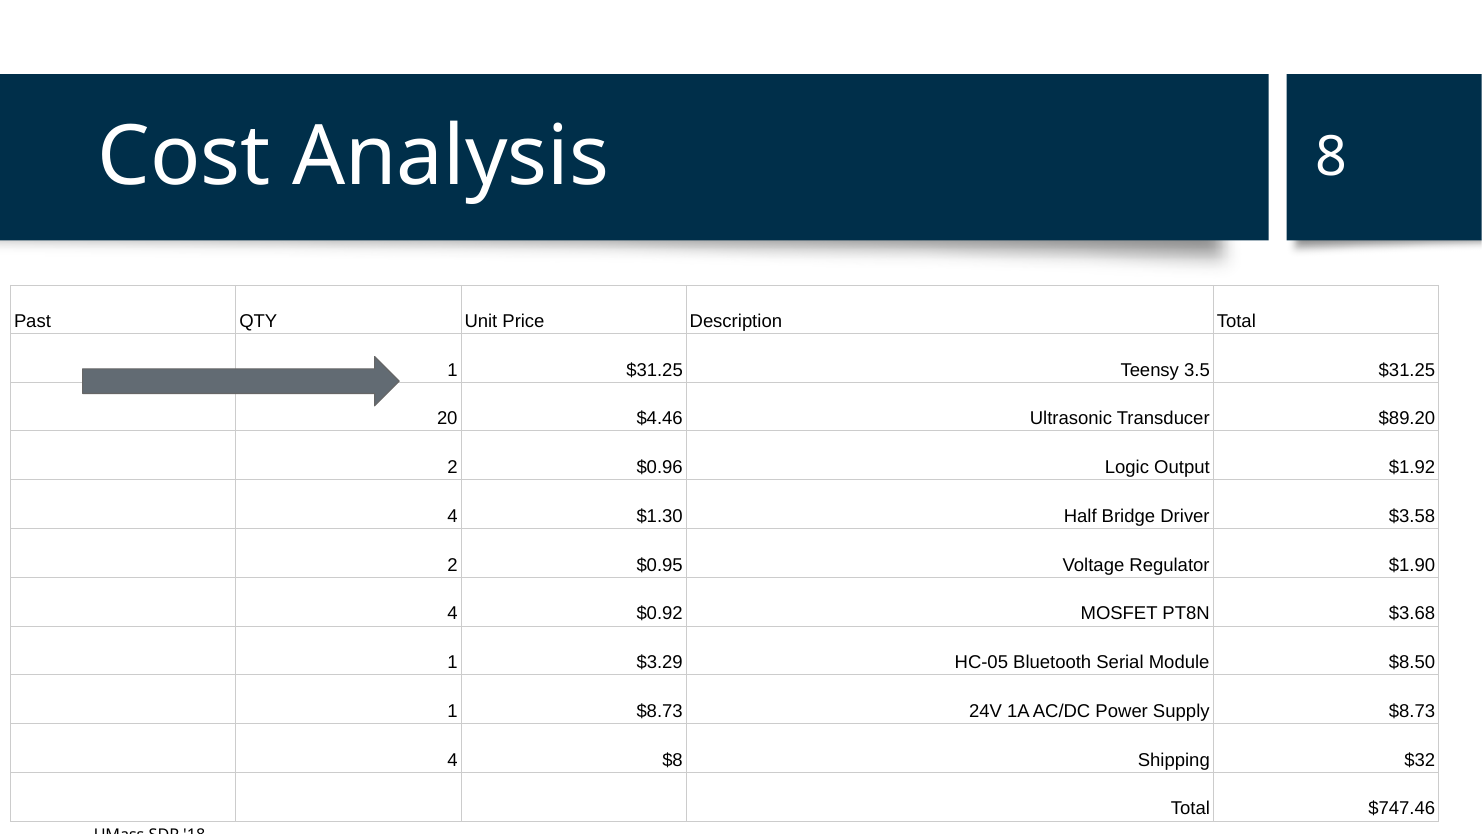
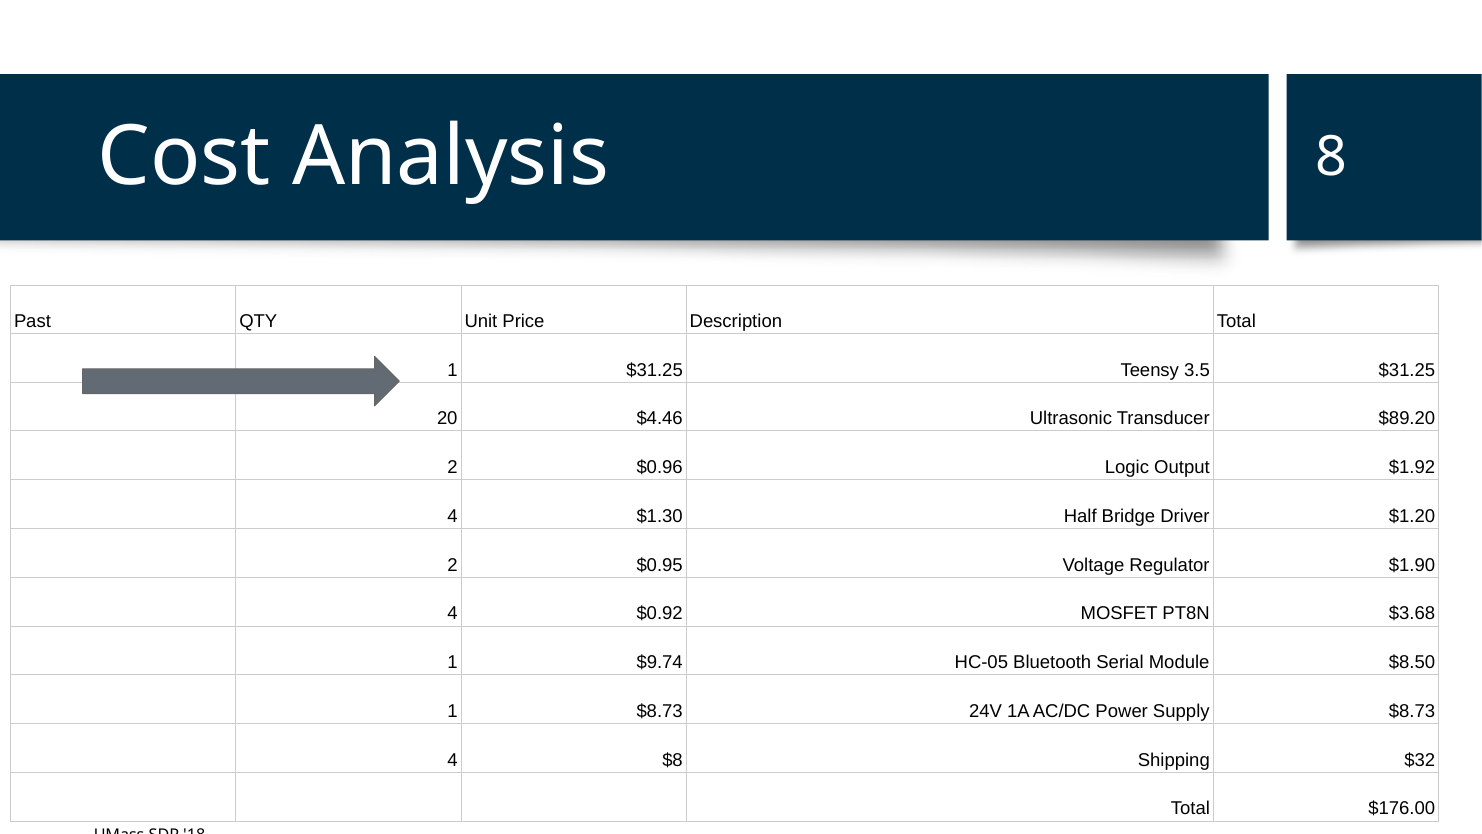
$3.58: $3.58 -> $1.20
$3.29: $3.29 -> $9.74
$747.46: $747.46 -> $176.00
